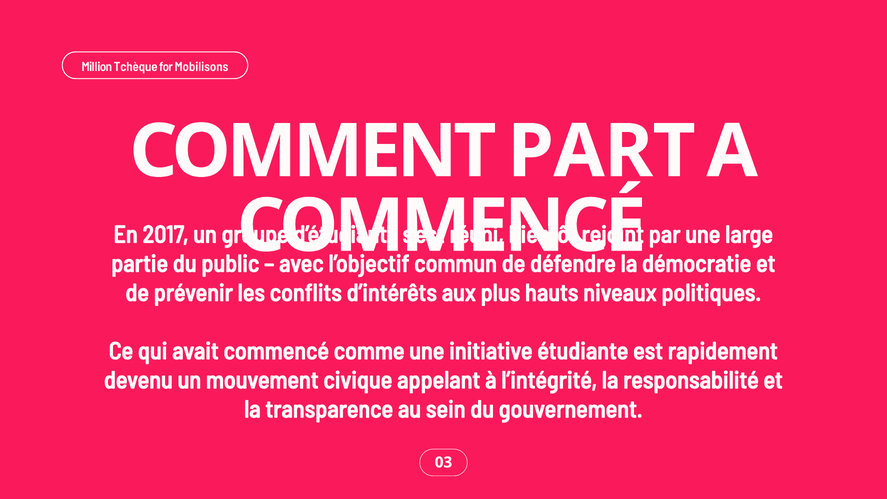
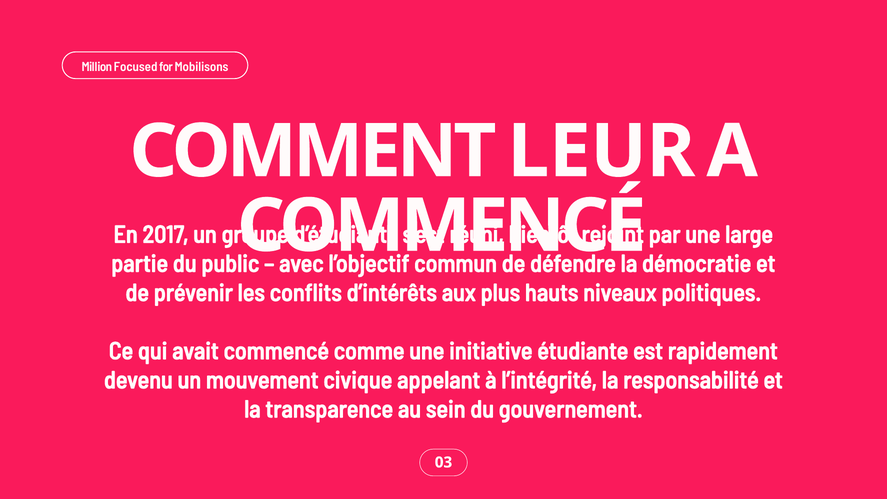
Tchèque: Tchèque -> Focused
PART: PART -> LEUR
